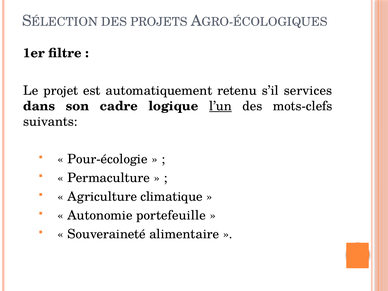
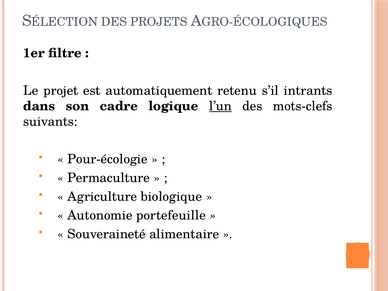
services: services -> intrants
climatique: climatique -> biologique
